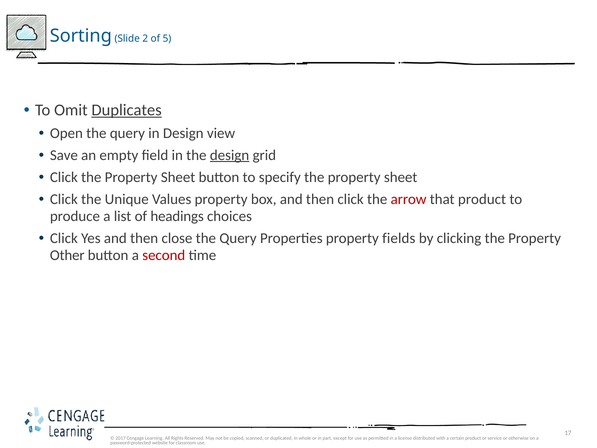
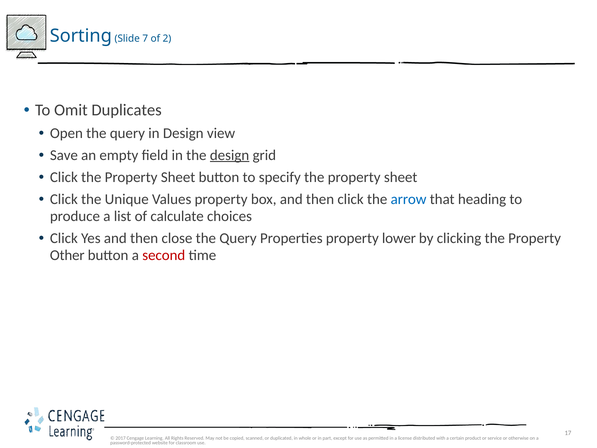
2: 2 -> 7
5: 5 -> 2
Duplicates underline: present -> none
arrow colour: red -> blue
that product: product -> heading
headings: headings -> calculate
fields: fields -> lower
